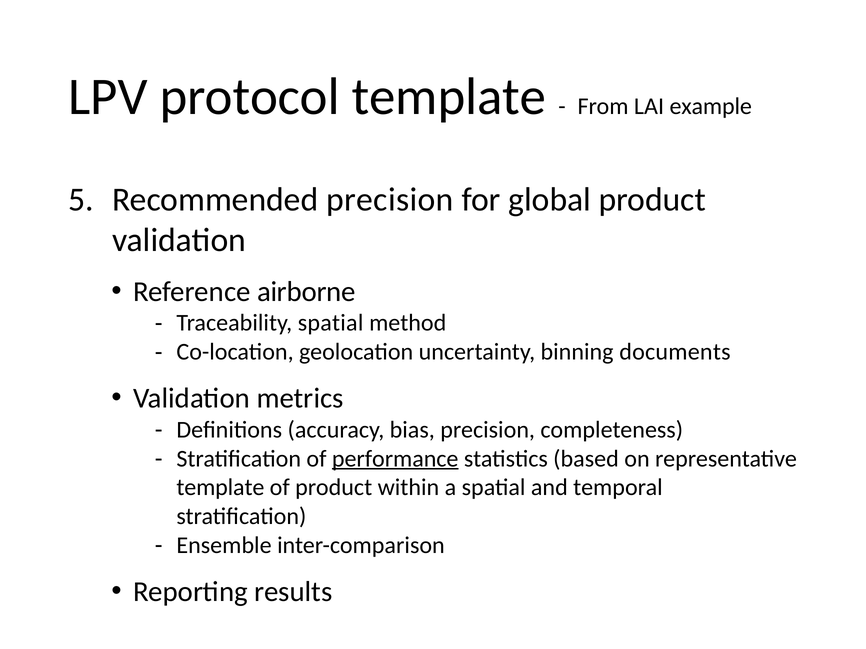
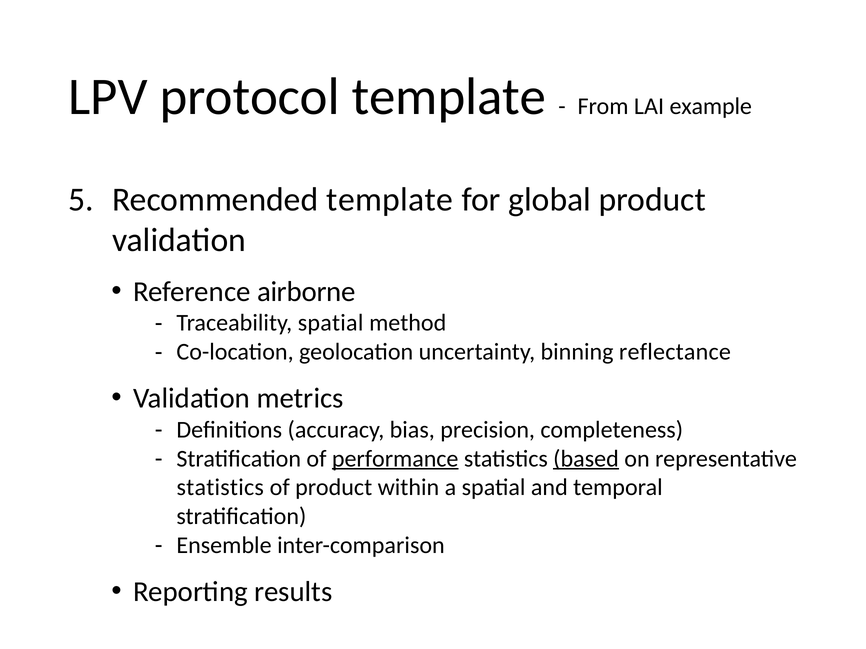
Recommended precision: precision -> template
documents: documents -> reflectance
based underline: none -> present
template at (220, 488): template -> statistics
